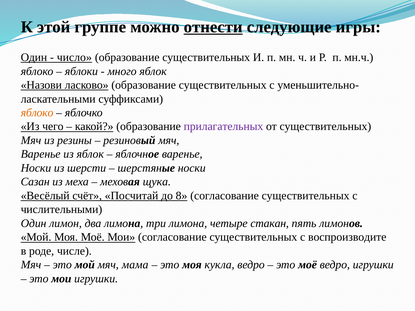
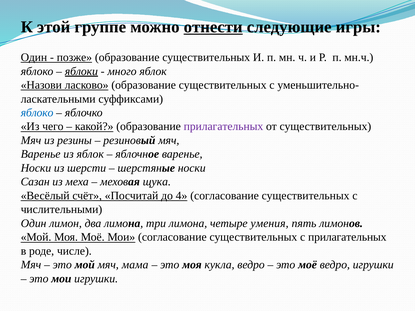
число: число -> позже
яблоки underline: none -> present
яблоко at (37, 113) colour: orange -> blue
8: 8 -> 4
стакан: стакан -> умения
с воспроизводите: воспроизводите -> прилагательных
